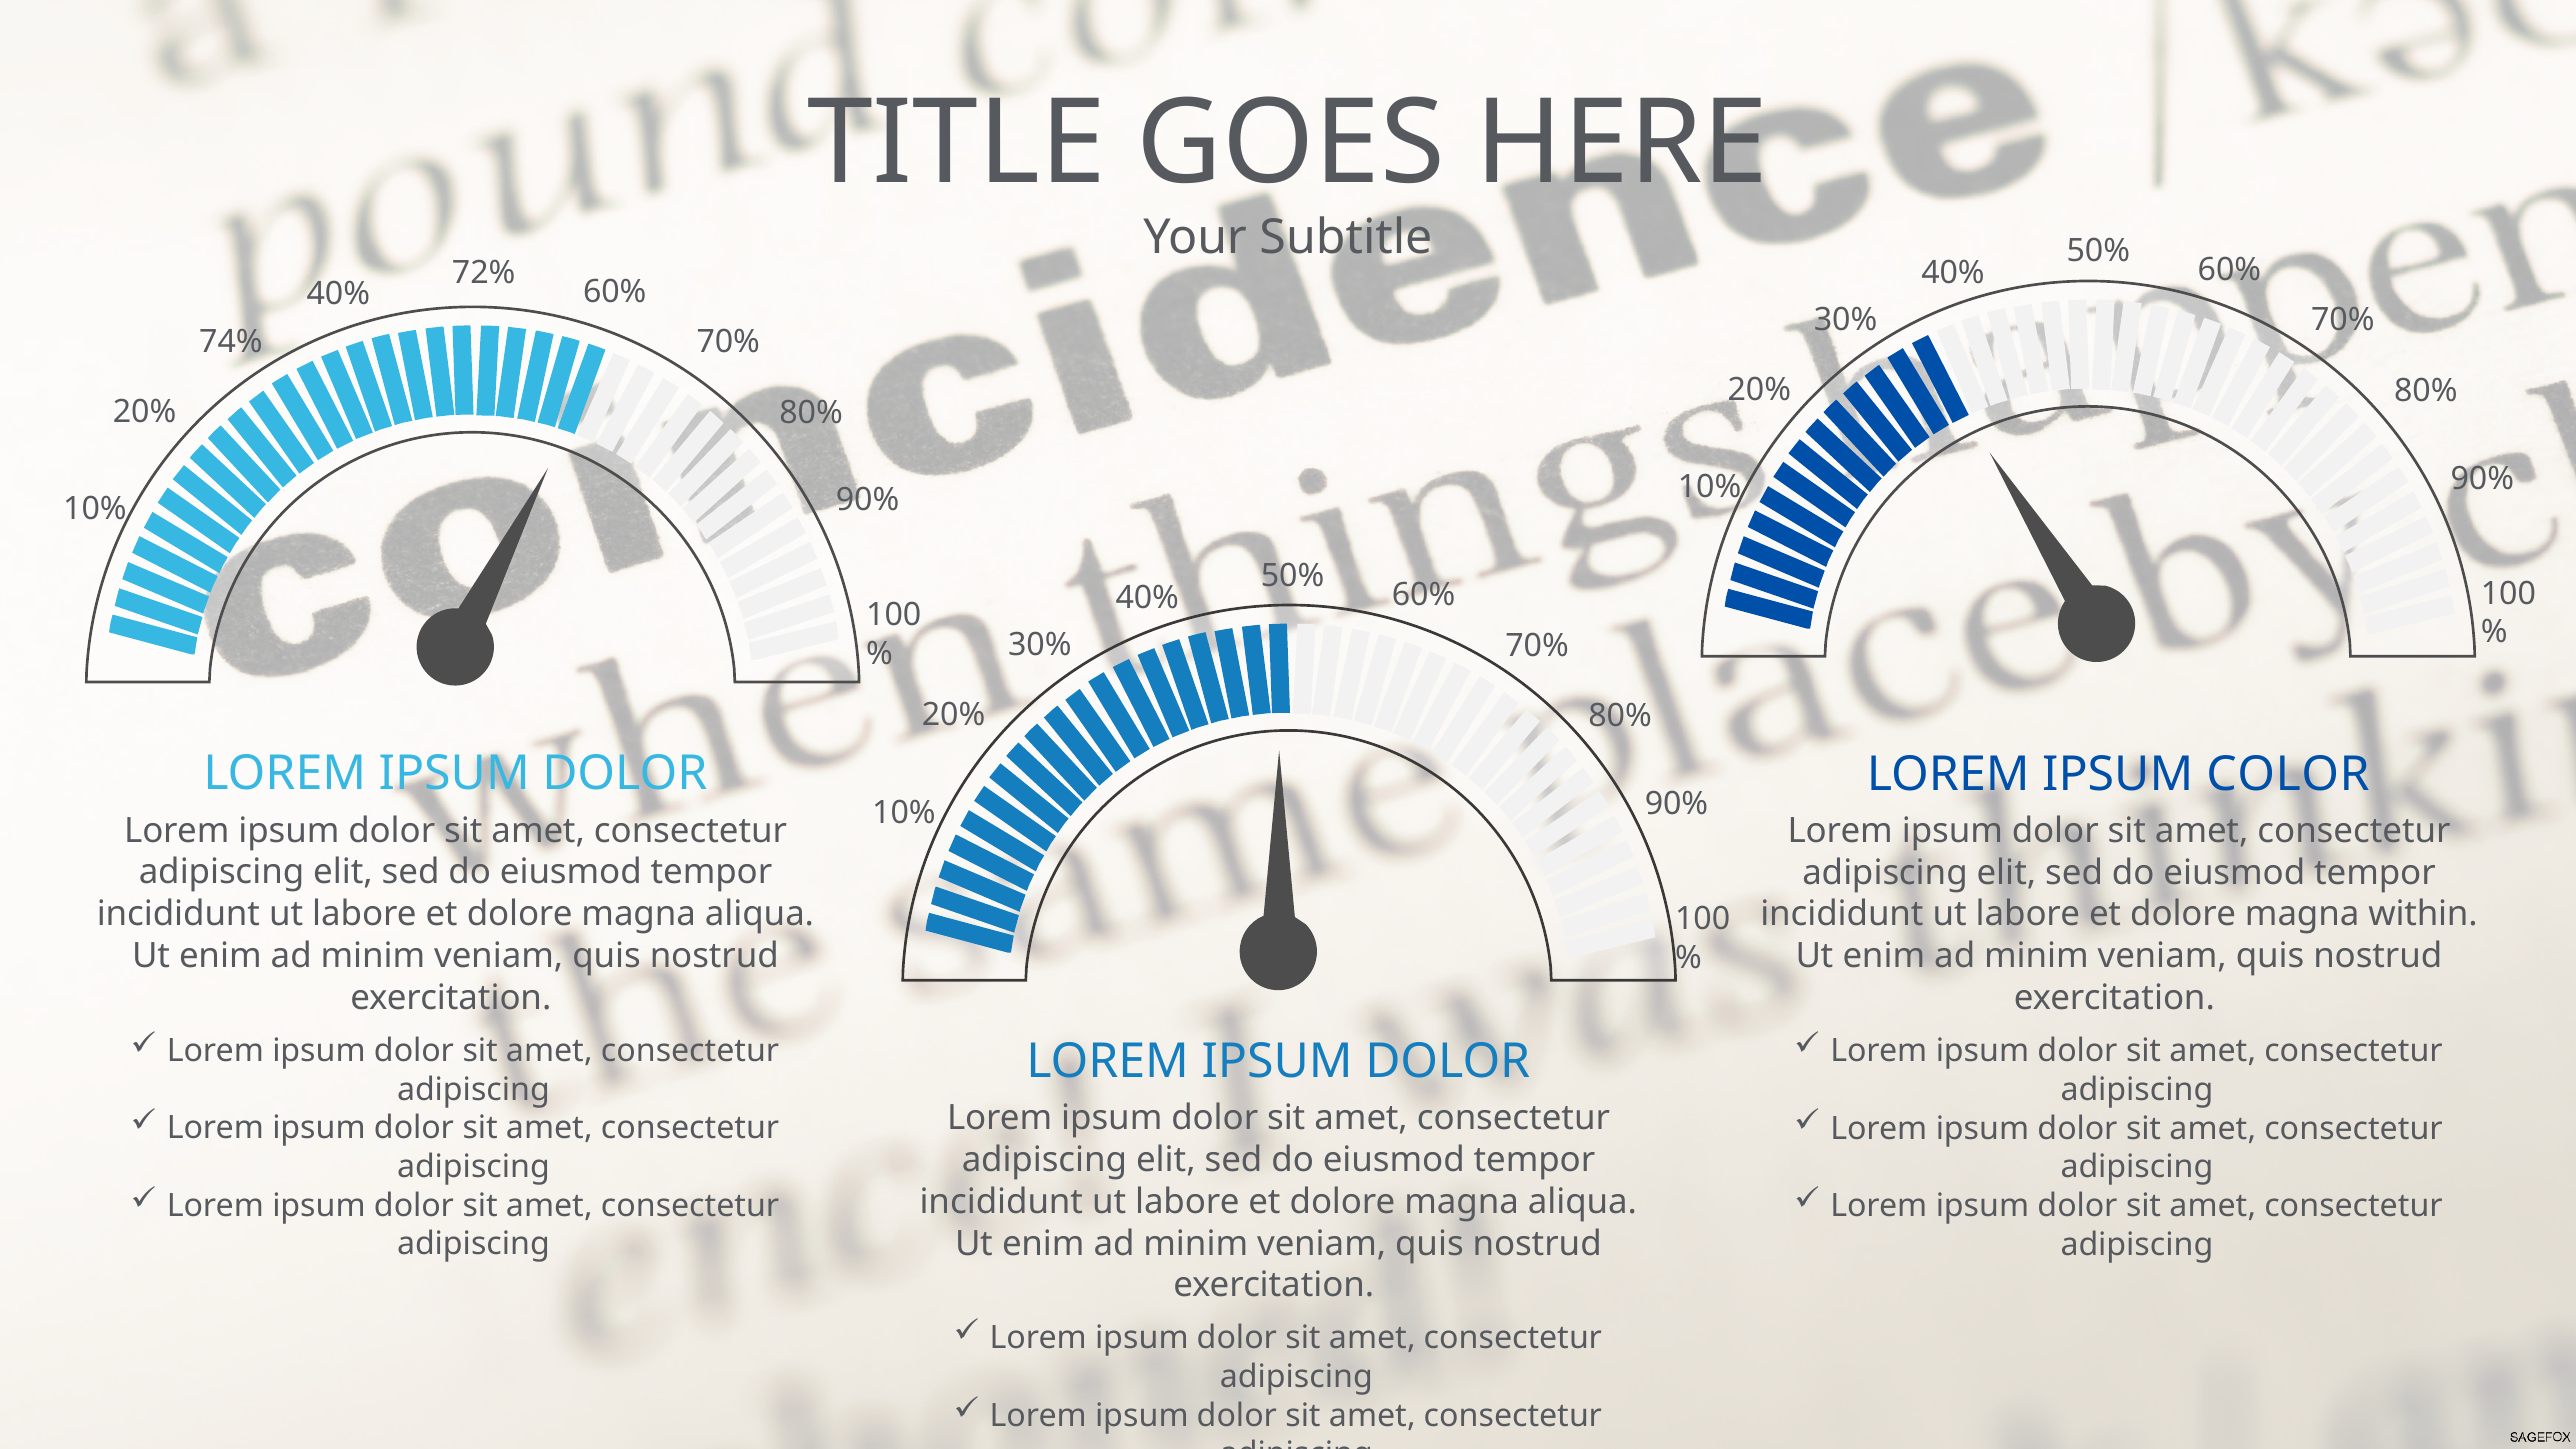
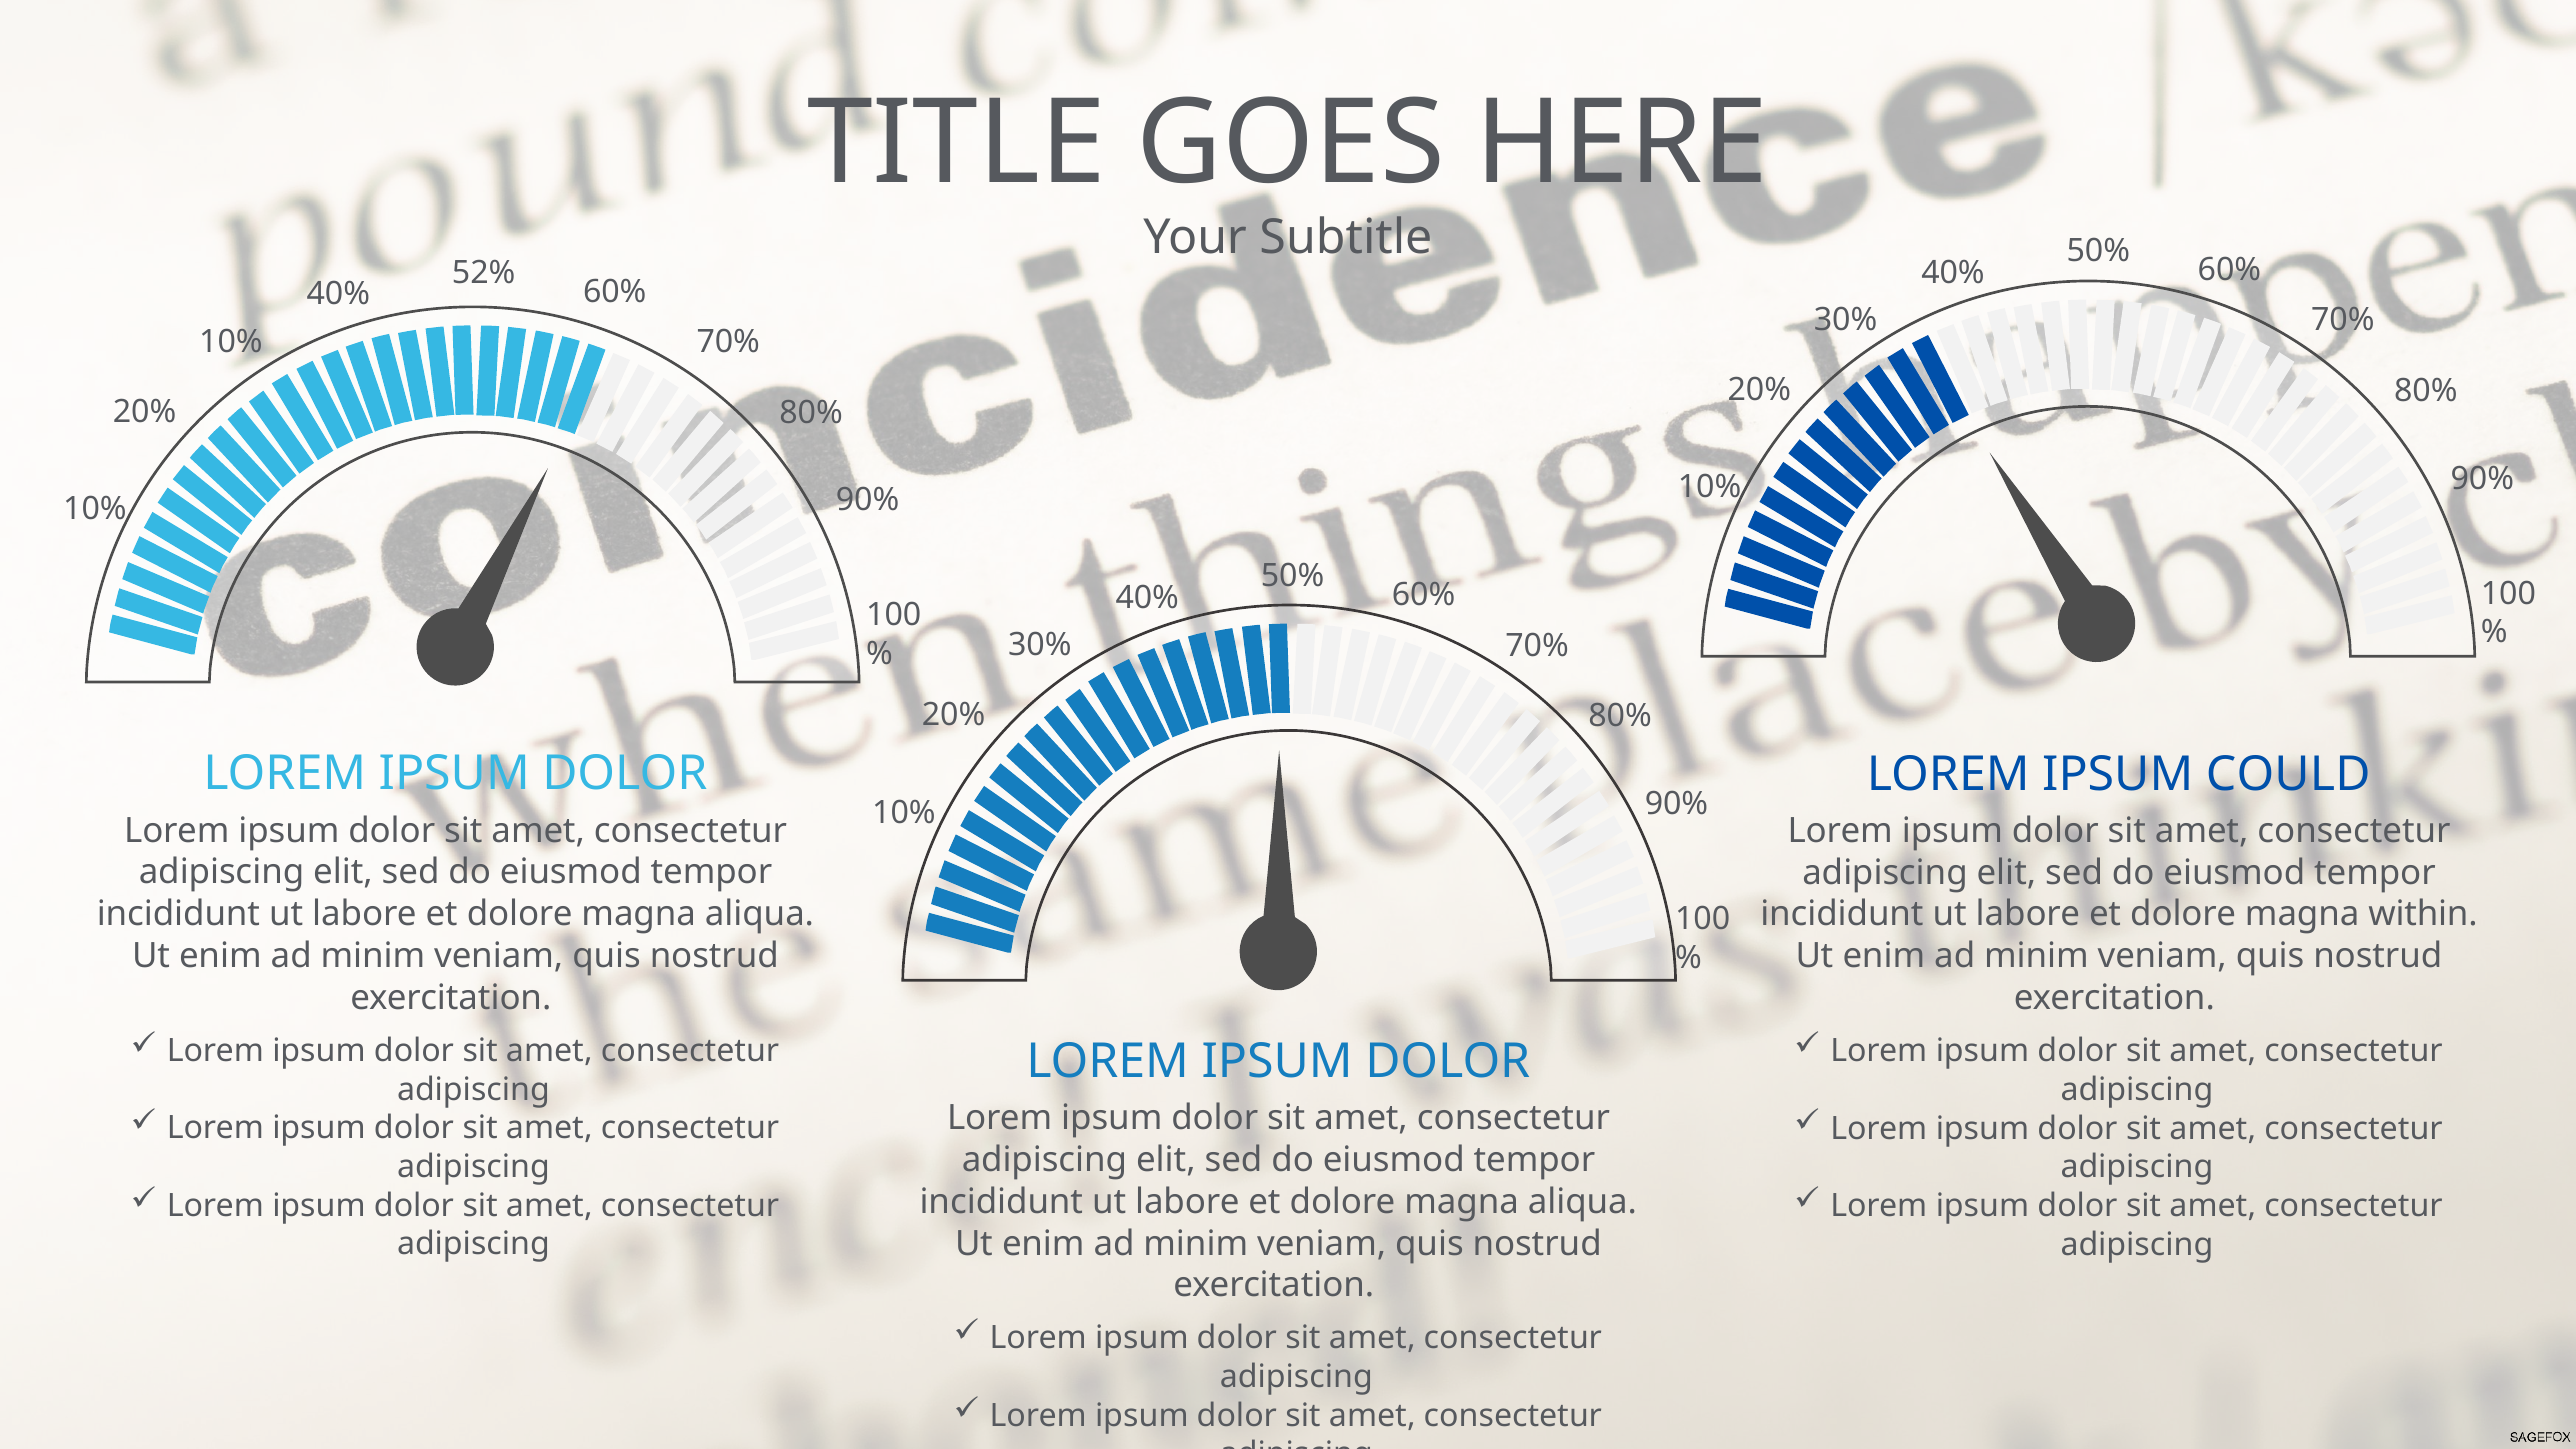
72%: 72% -> 52%
74% at (231, 342): 74% -> 10%
COLOR: COLOR -> COULD
